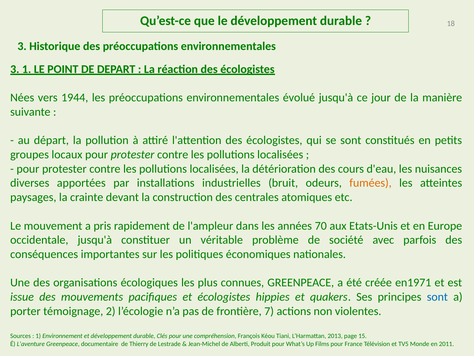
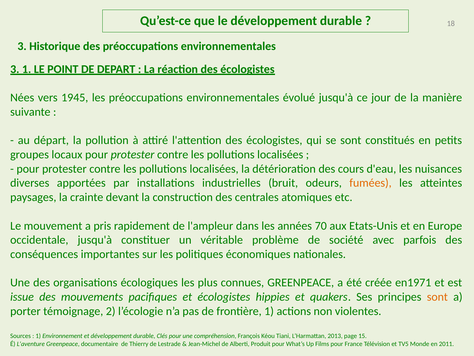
1944: 1944 -> 1945
sont at (437, 297) colour: blue -> orange
frontière 7: 7 -> 1
